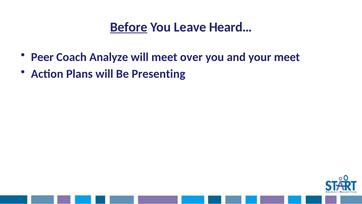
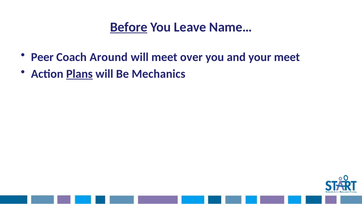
Heard…: Heard… -> Name…
Analyze: Analyze -> Around
Plans underline: none -> present
Presenting: Presenting -> Mechanics
